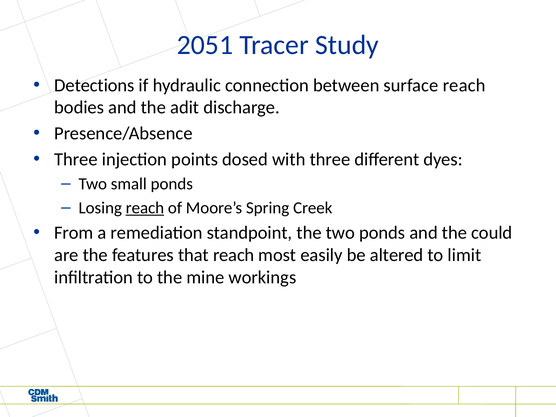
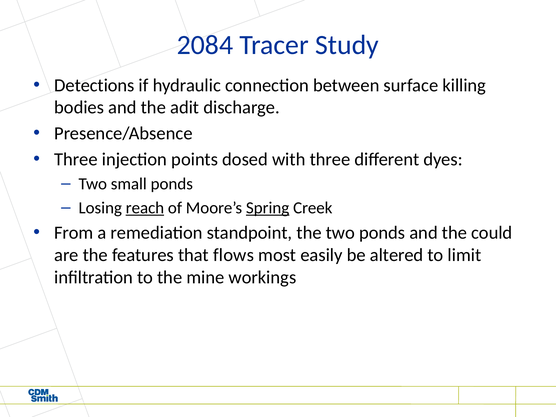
2051: 2051 -> 2084
surface reach: reach -> killing
Spring underline: none -> present
that reach: reach -> flows
